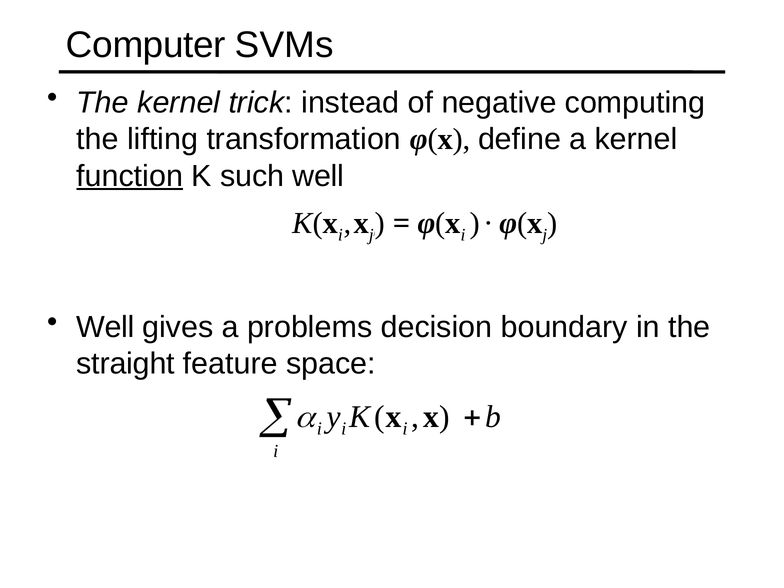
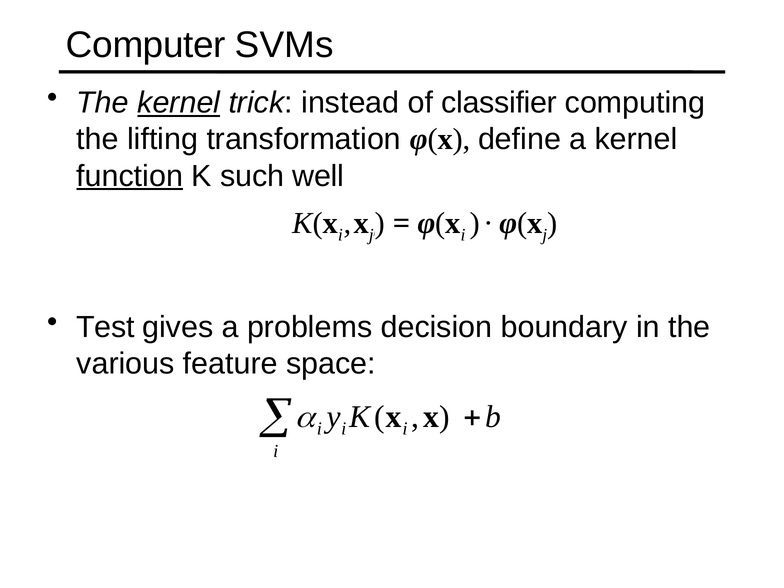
kernel at (179, 103) underline: none -> present
negative: negative -> classifier
Well at (105, 327): Well -> Test
straight: straight -> various
